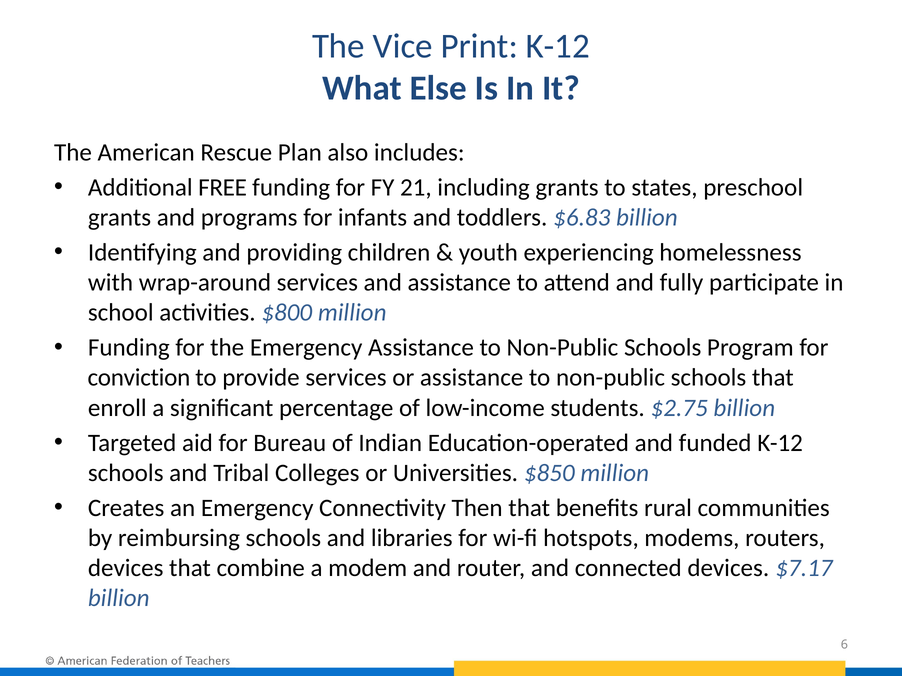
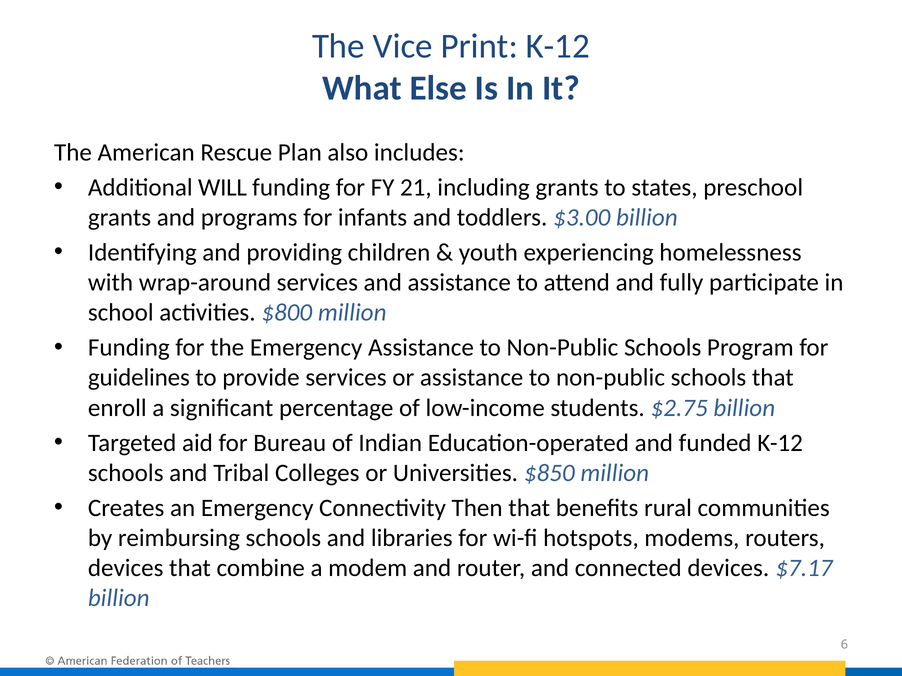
FREE: FREE -> WILL
$6.83: $6.83 -> $3.00
conviction: conviction -> guidelines
